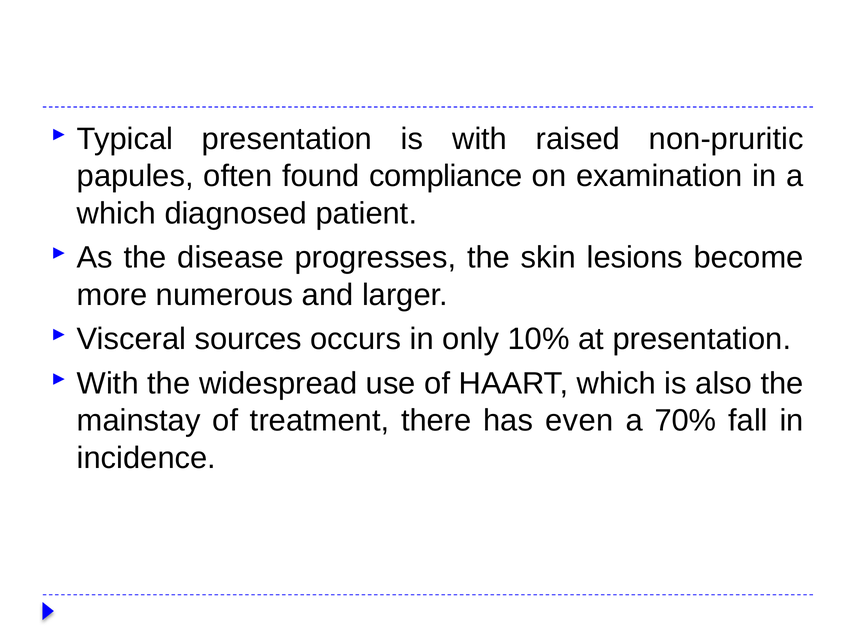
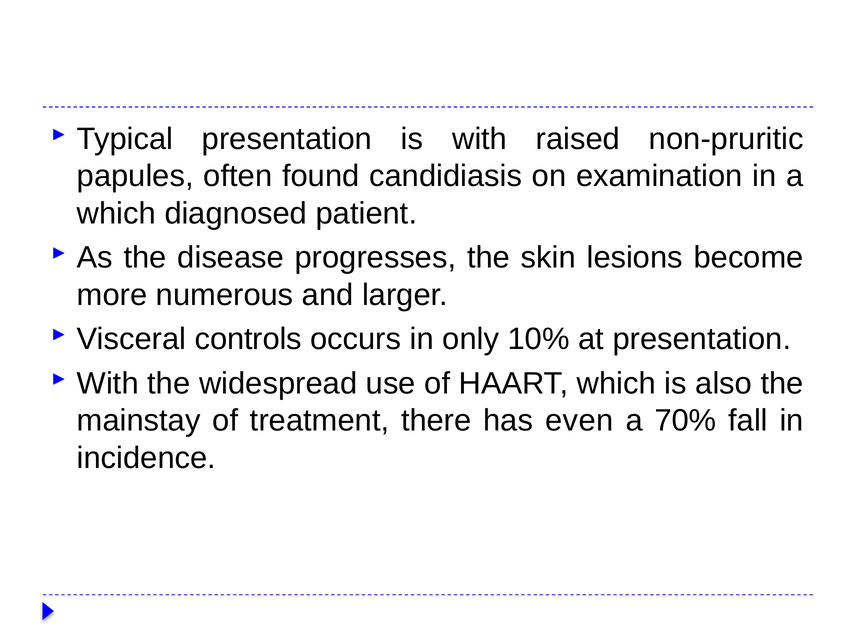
compliance: compliance -> candidiasis
sources: sources -> controls
